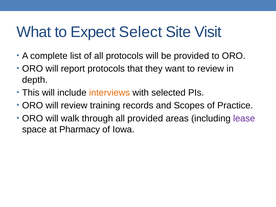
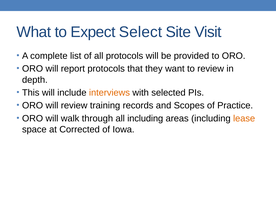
all provided: provided -> including
lease colour: purple -> orange
Pharmacy: Pharmacy -> Corrected
